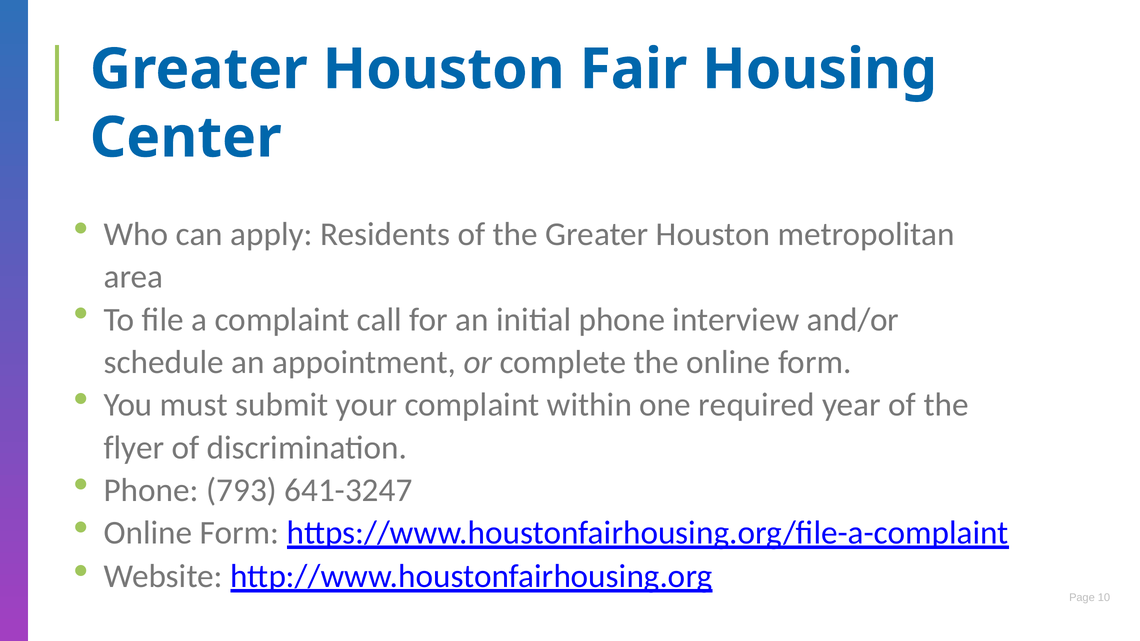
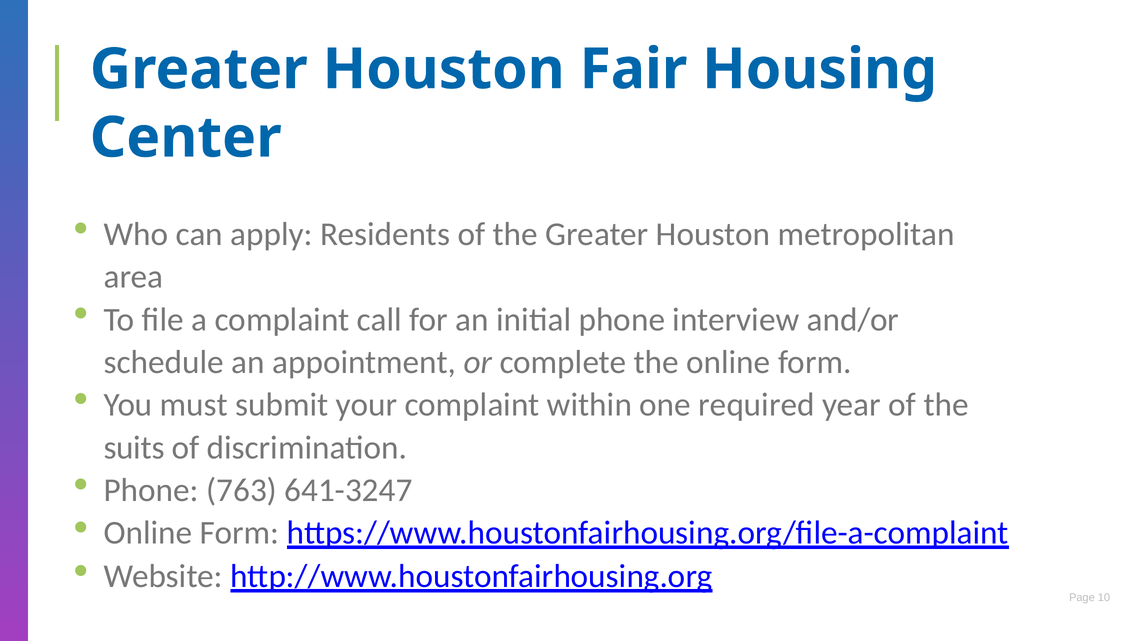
flyer: flyer -> suits
793: 793 -> 763
